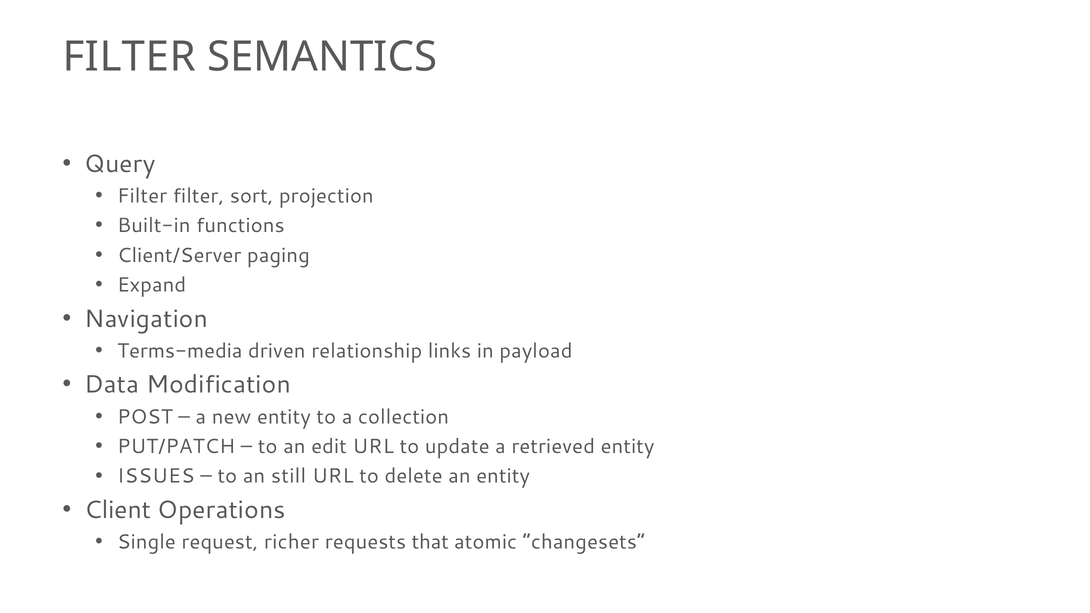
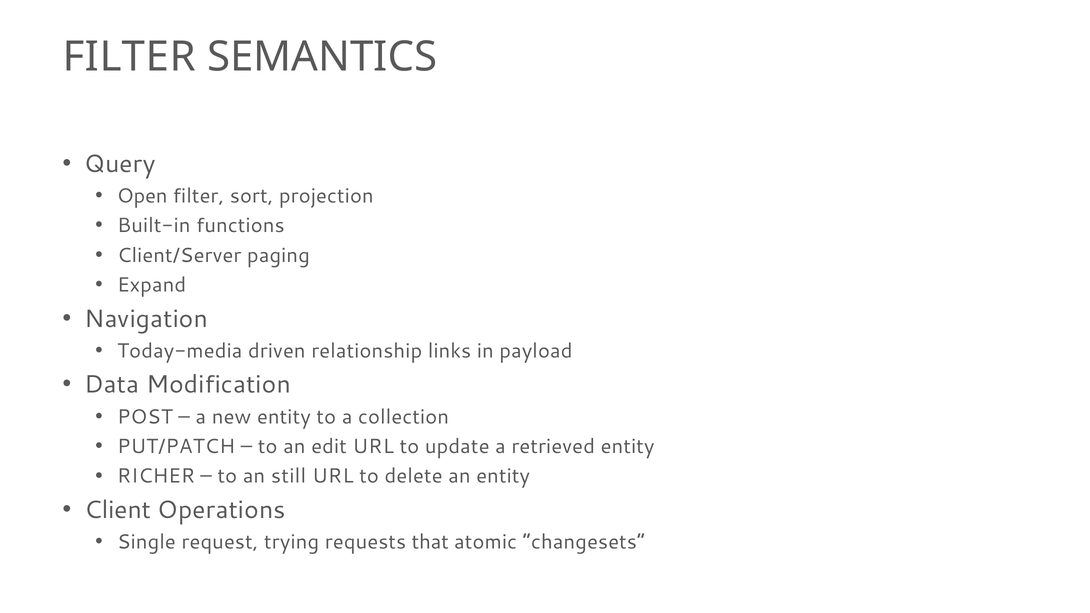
Filter at (142, 196): Filter -> Open
Terms-media: Terms-media -> Today-media
ISSUES: ISSUES -> RICHER
richer: richer -> trying
